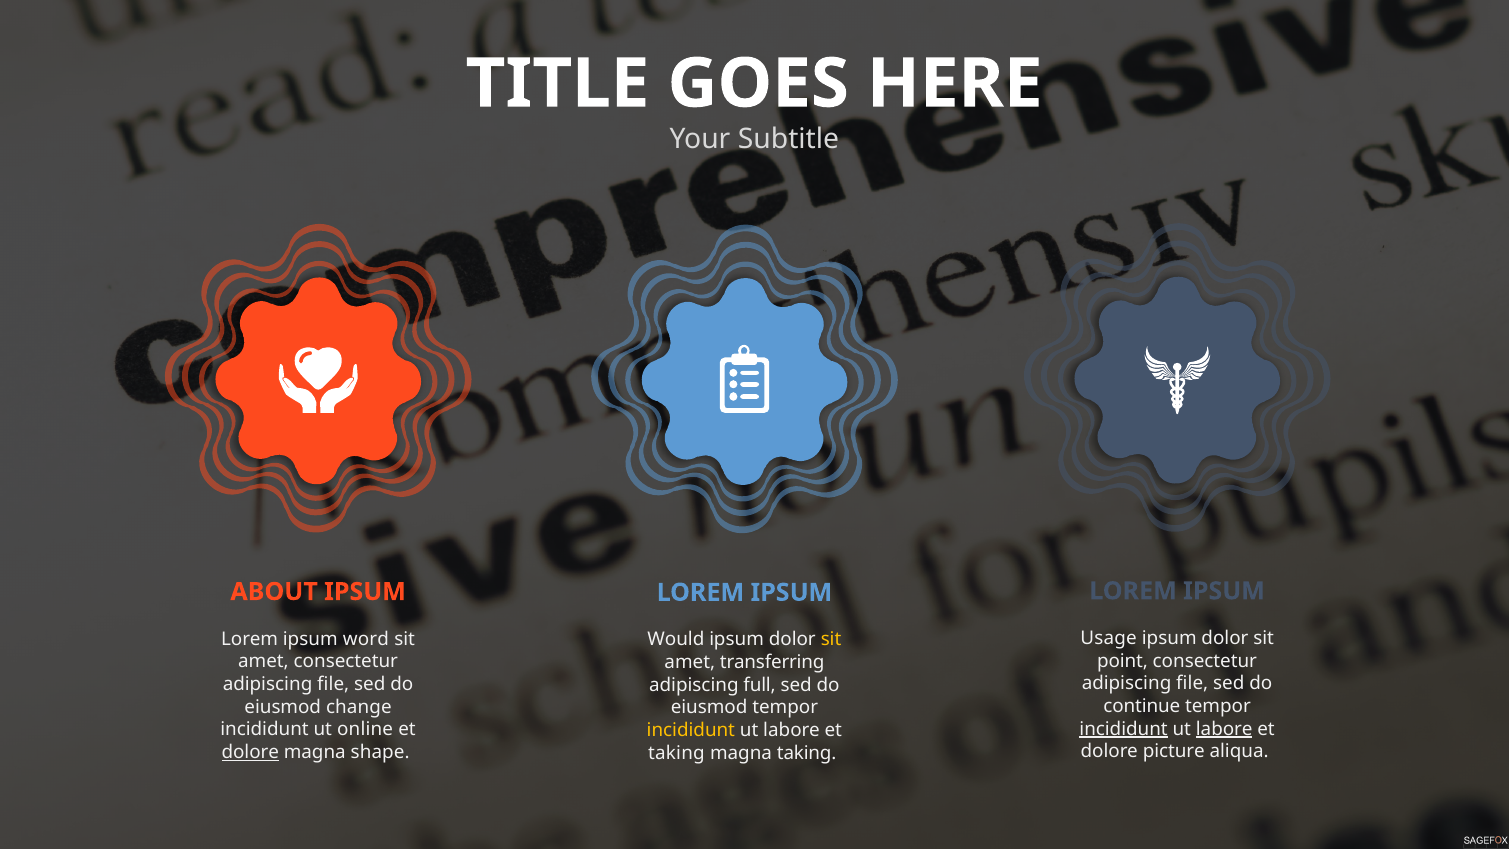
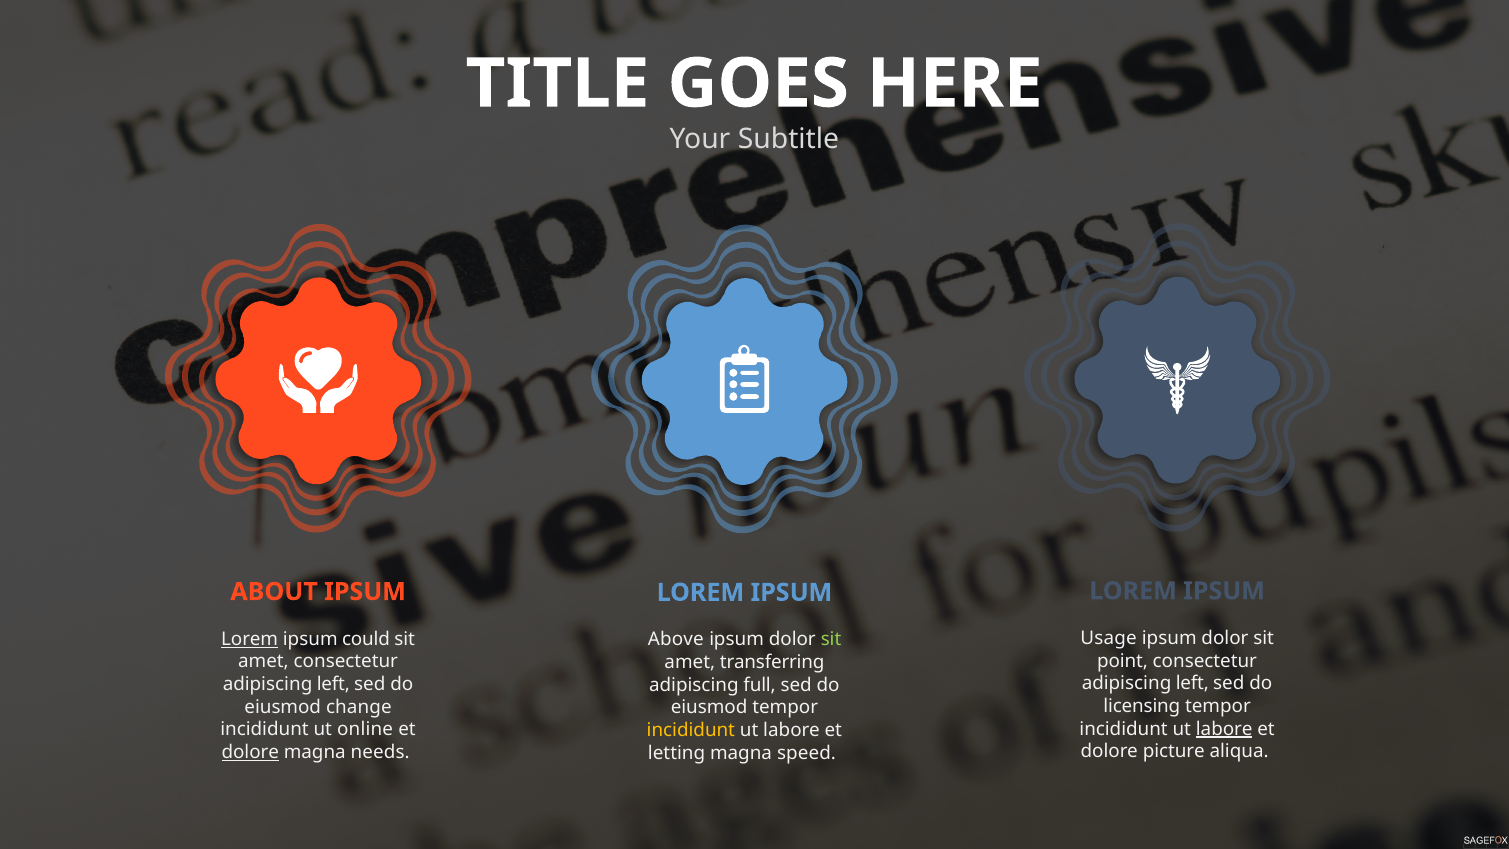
Lorem at (250, 639) underline: none -> present
word: word -> could
Would: Would -> Above
sit at (831, 640) colour: yellow -> light green
file at (1192, 684): file -> left
file at (333, 684): file -> left
continue: continue -> licensing
incididunt at (1124, 729) underline: present -> none
shape: shape -> needs
taking at (676, 753): taking -> letting
magna taking: taking -> speed
